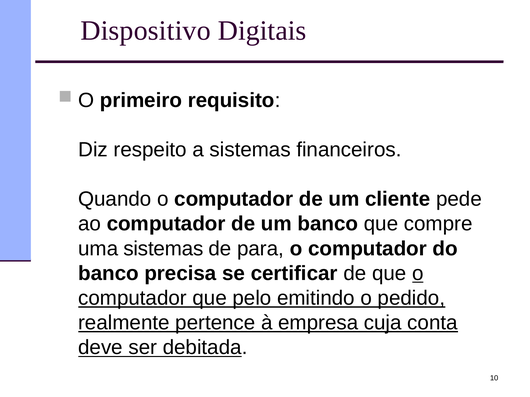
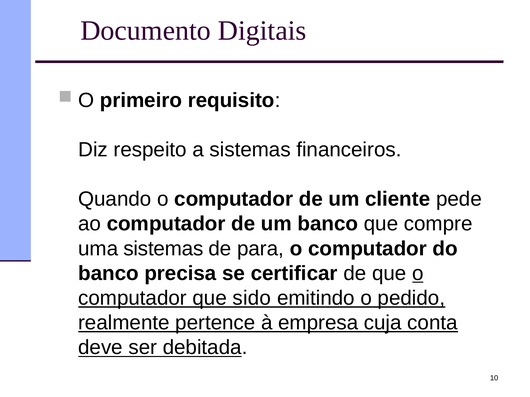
Dispositivo: Dispositivo -> Documento
pelo: pelo -> sido
